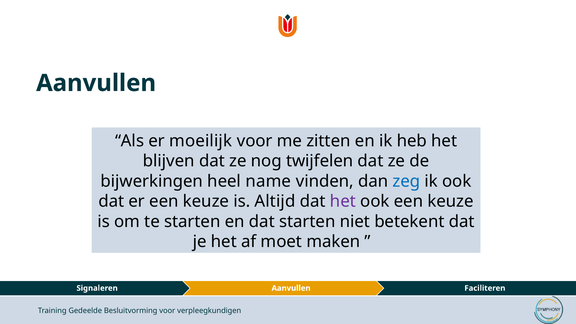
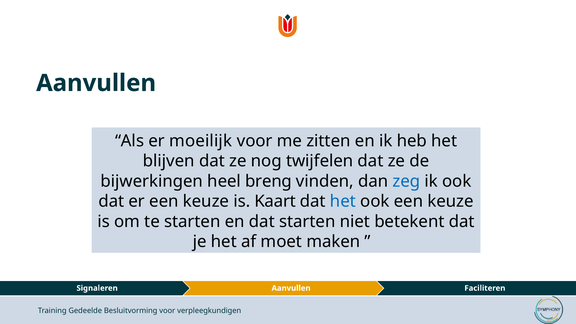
name: name -> breng
Altijd: Altijd -> Kaart
het at (343, 201) colour: purple -> blue
